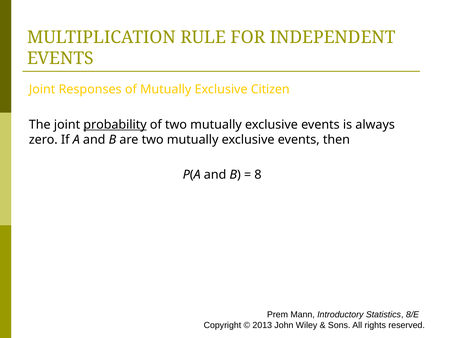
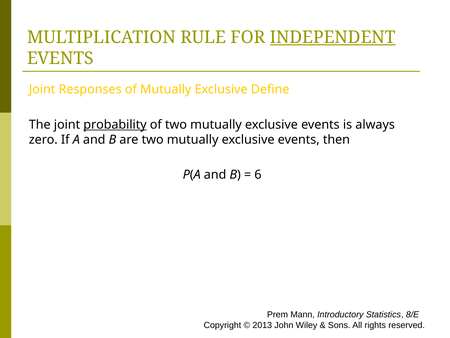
INDEPENDENT underline: none -> present
Citizen: Citizen -> Define
8: 8 -> 6
